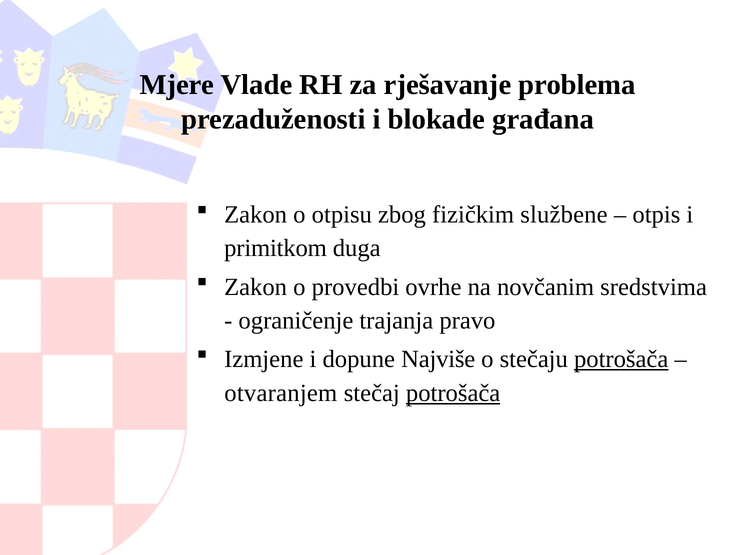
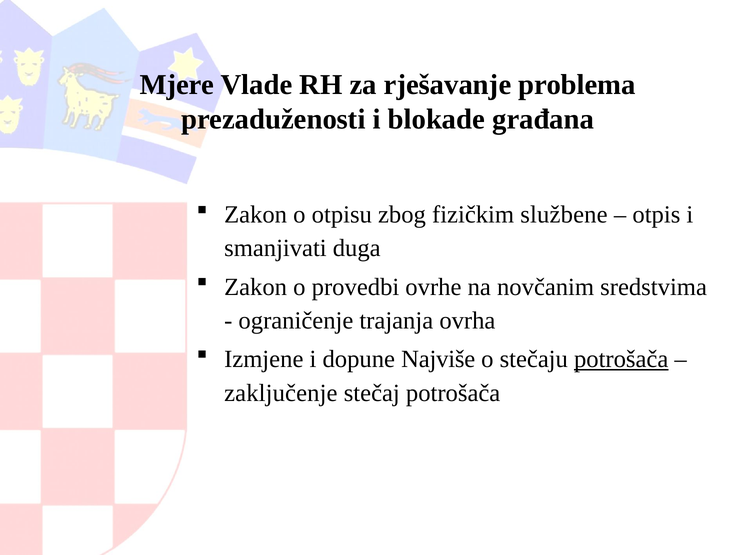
primitkom: primitkom -> smanjivati
pravo: pravo -> ovrha
otvaranjem: otvaranjem -> zaključenje
potrošača at (453, 392) underline: present -> none
